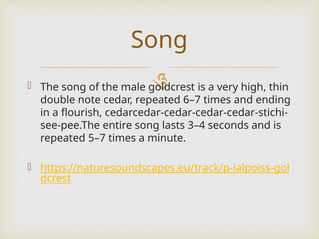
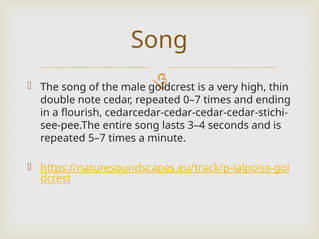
6–7: 6–7 -> 0–7
